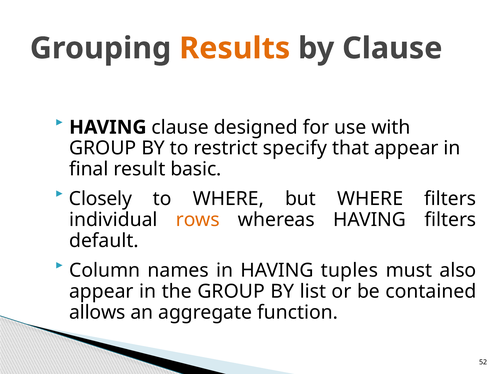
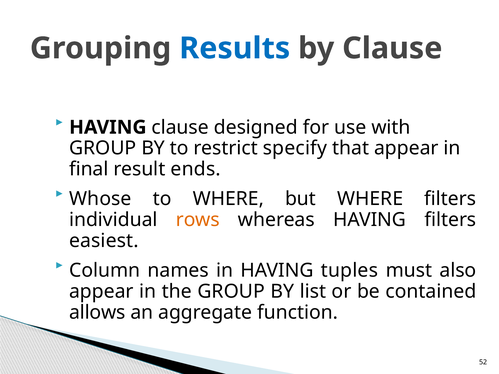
Results colour: orange -> blue
basic: basic -> ends
Closely: Closely -> Whose
default: default -> easiest
